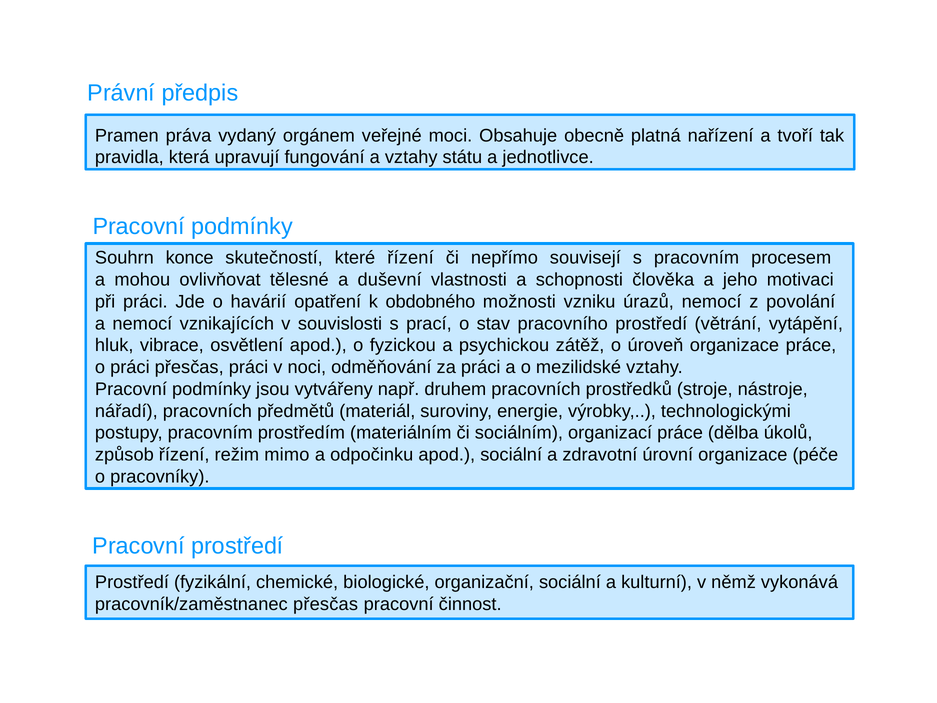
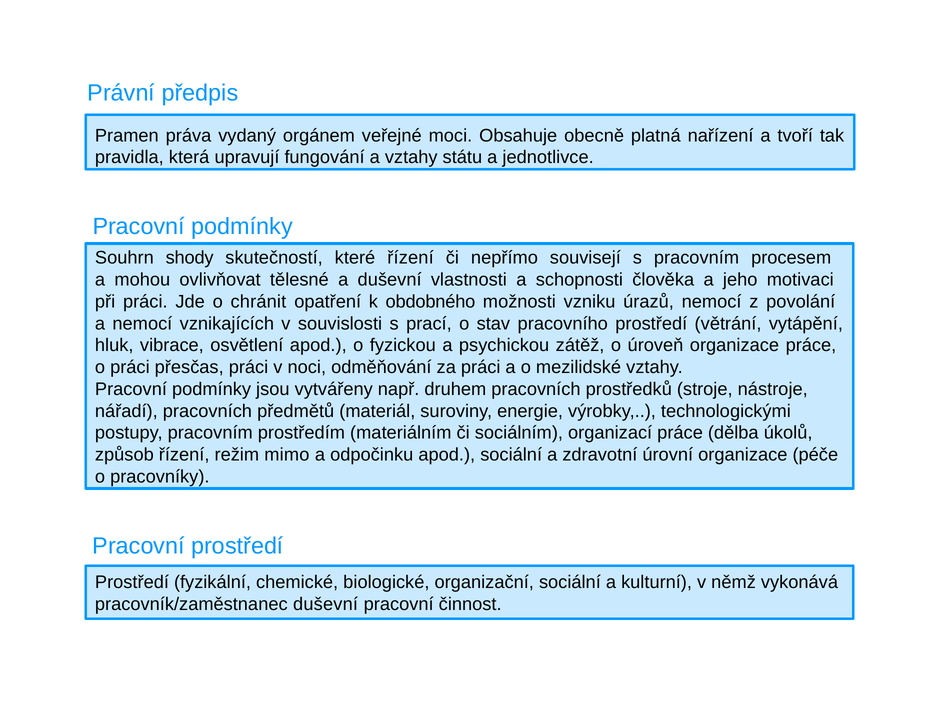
konce: konce -> shody
havárií: havárií -> chránit
pracovník/zaměstnanec přesčas: přesčas -> duševní
